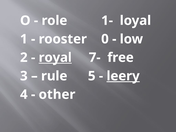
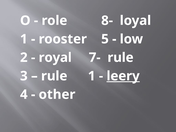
1-: 1- -> 8-
0: 0 -> 5
royal underline: present -> none
7- free: free -> rule
rule 5: 5 -> 1
